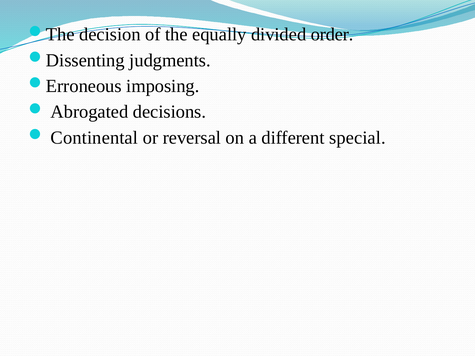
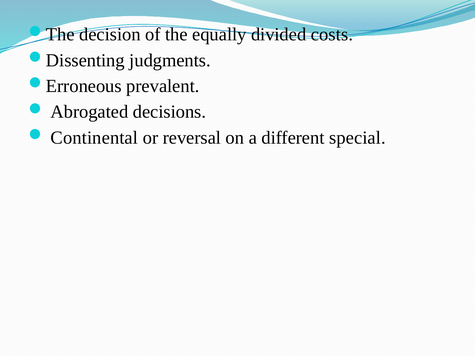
order: order -> costs
imposing: imposing -> prevalent
